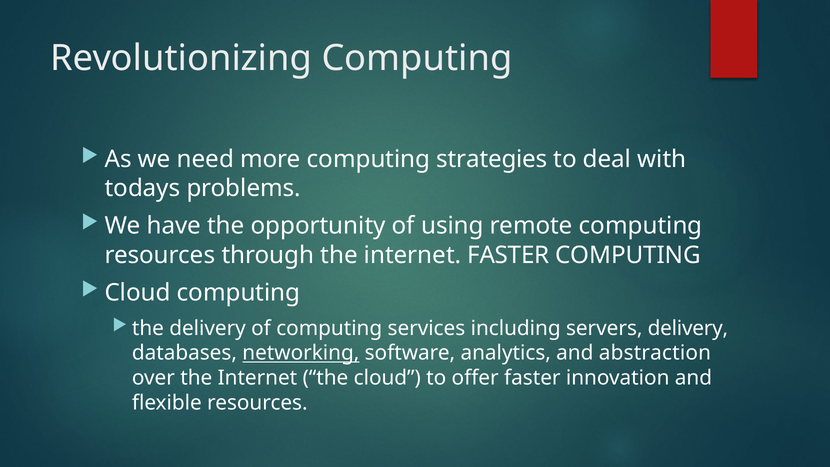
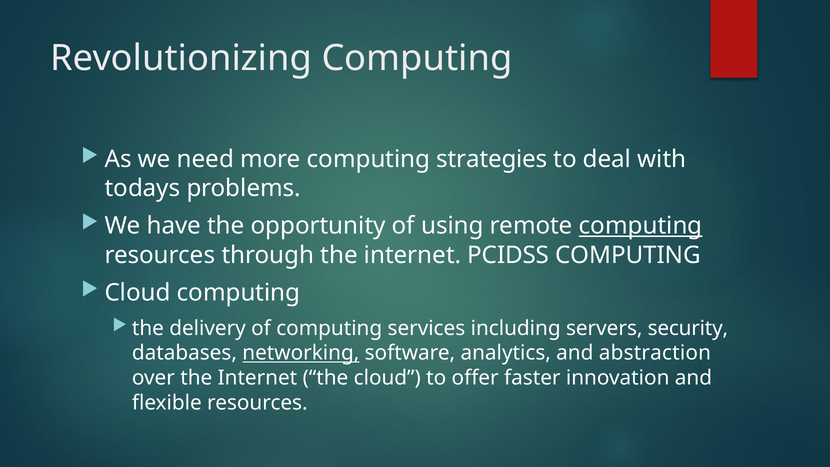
computing at (641, 226) underline: none -> present
internet FASTER: FASTER -> PCIDSS
servers delivery: delivery -> security
